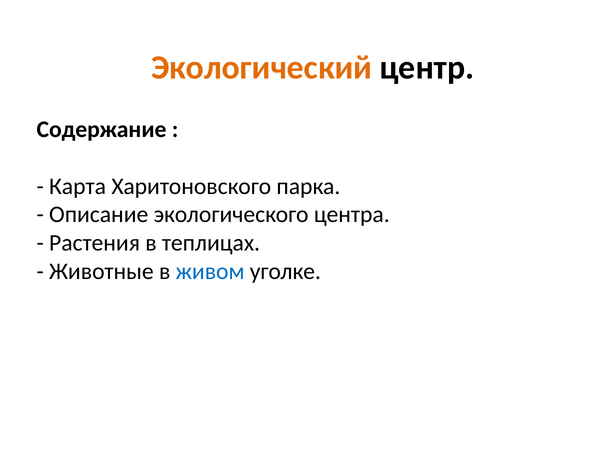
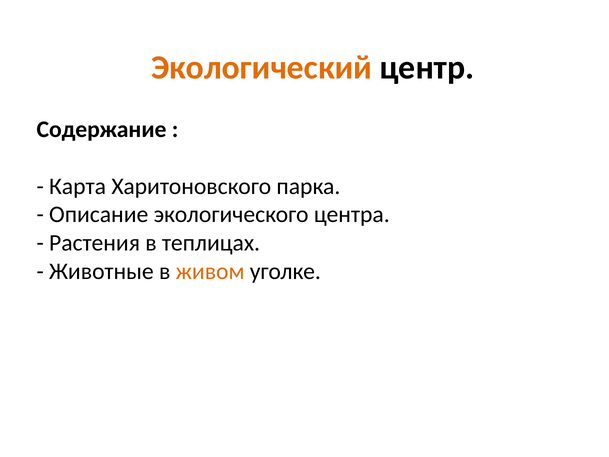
живом colour: blue -> orange
